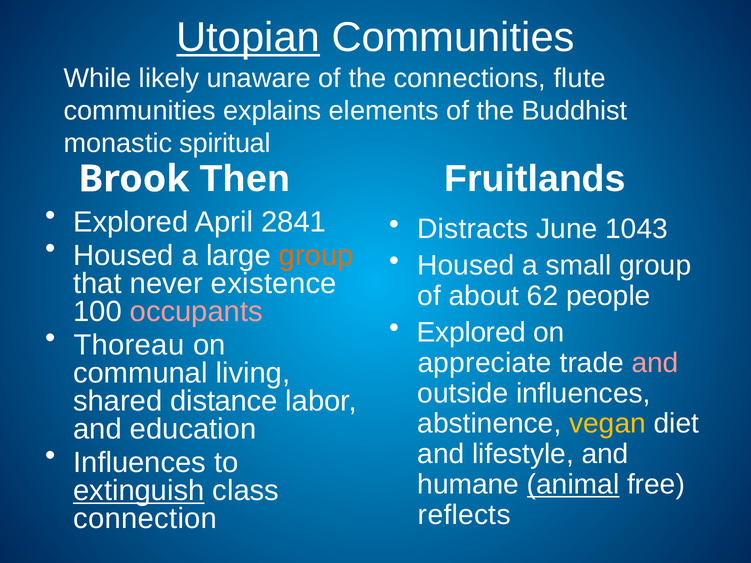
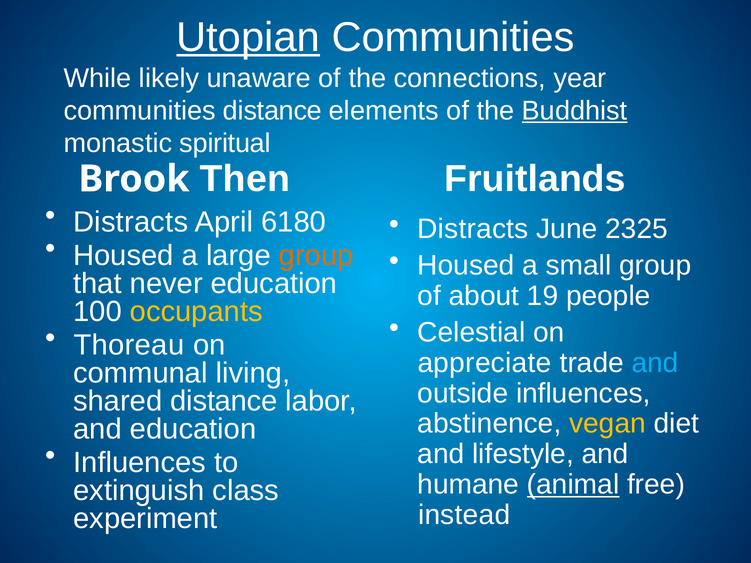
flute: flute -> year
communities explains: explains -> distance
Buddhist underline: none -> present
Explored at (131, 222): Explored -> Distracts
2841: 2841 -> 6180
1043: 1043 -> 2325
never existence: existence -> education
62: 62 -> 19
occupants colour: pink -> yellow
Explored at (472, 333): Explored -> Celestial
and at (655, 363) colour: pink -> light blue
extinguish underline: present -> none
reflects: reflects -> instead
connection: connection -> experiment
